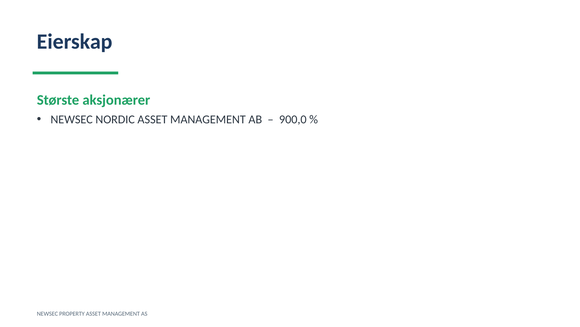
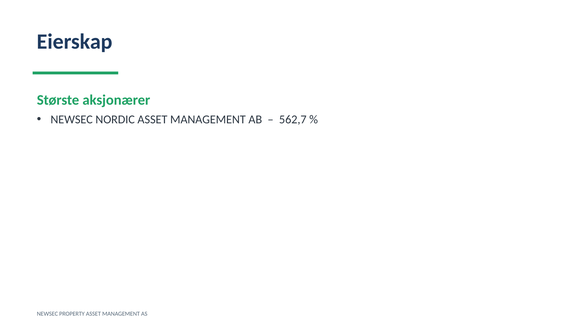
900,0: 900,0 -> 562,7
